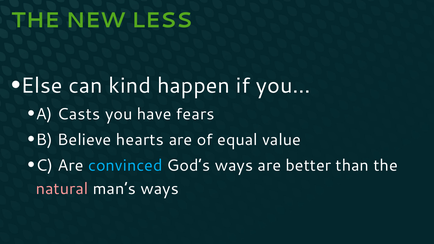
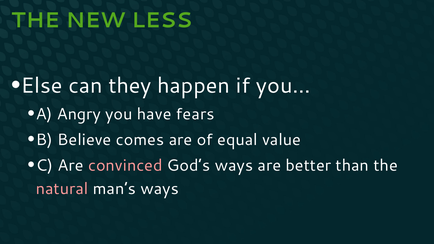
kind: kind -> they
Casts: Casts -> Angry
hearts: hearts -> comes
convinced colour: light blue -> pink
